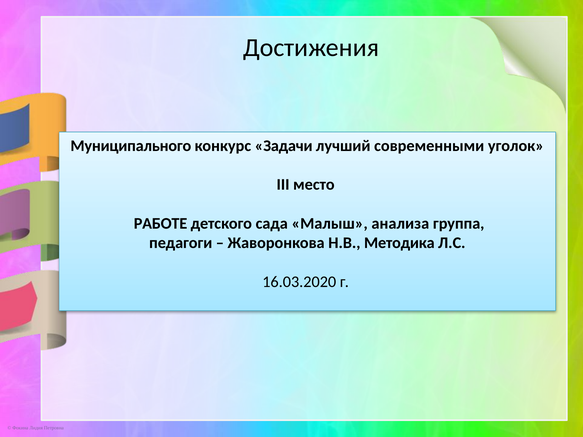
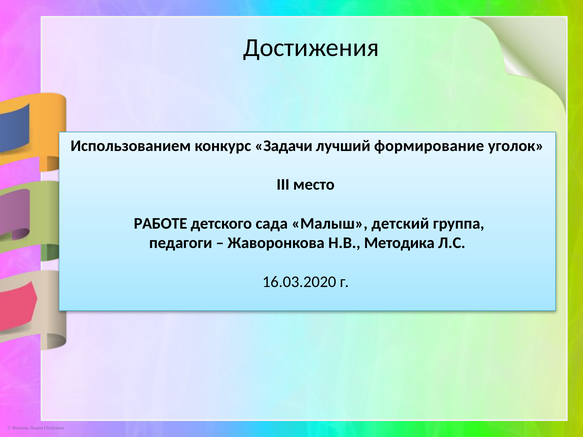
Муниципального: Муниципального -> Использованием
современными: современными -> формирование
анализа: анализа -> детский
